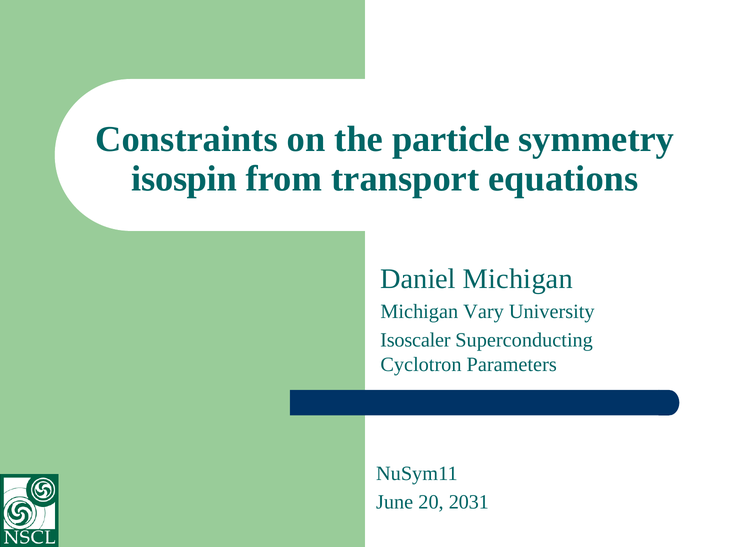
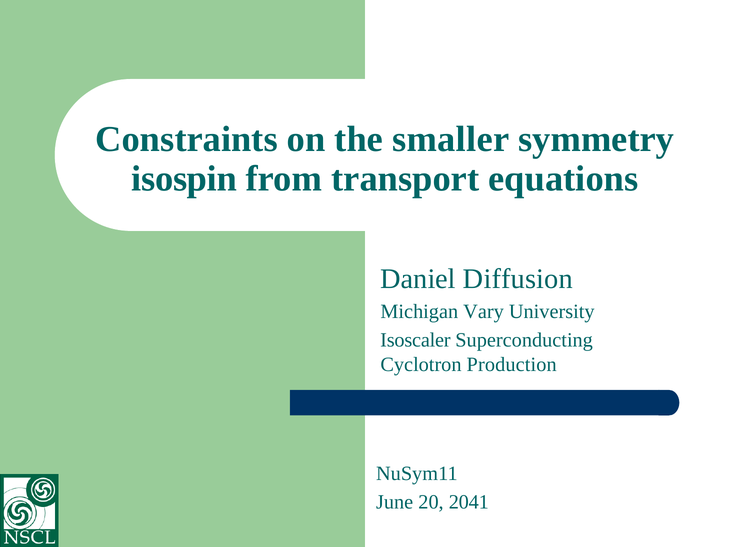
particle: particle -> smaller
Daniel Michigan: Michigan -> Diffusion
Parameters: Parameters -> Production
2031: 2031 -> 2041
